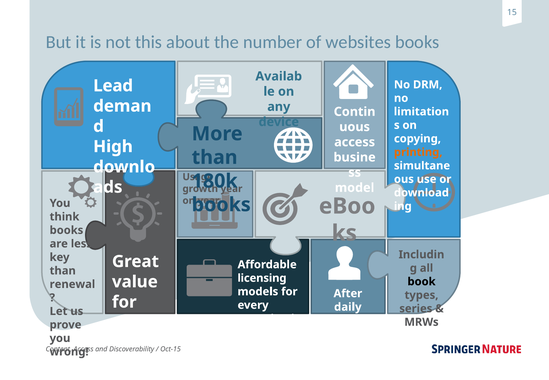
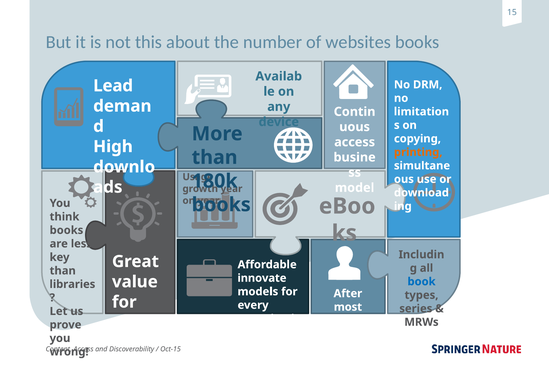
licensing: licensing -> innovate
book colour: black -> blue
renewal: renewal -> libraries
daily: daily -> most
